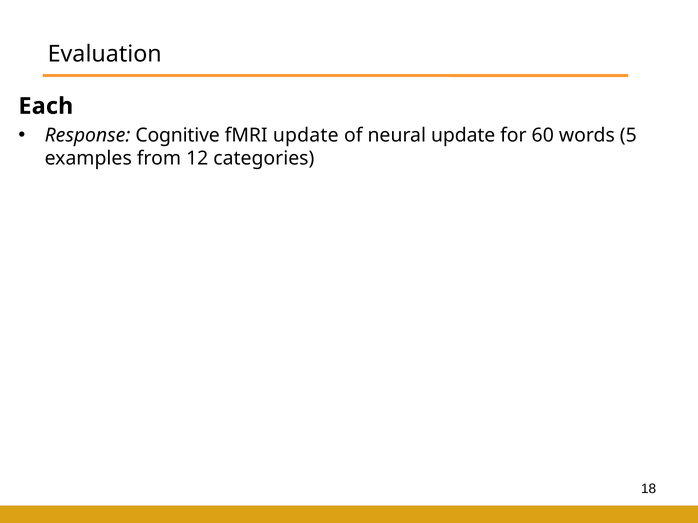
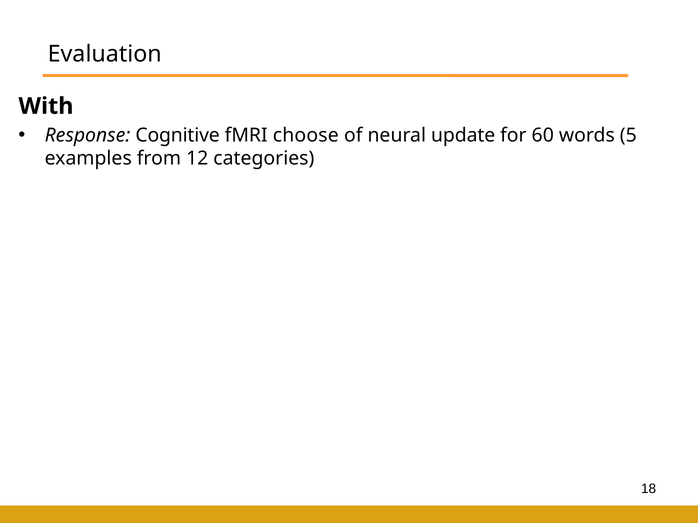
Each: Each -> With
fMRI update: update -> choose
